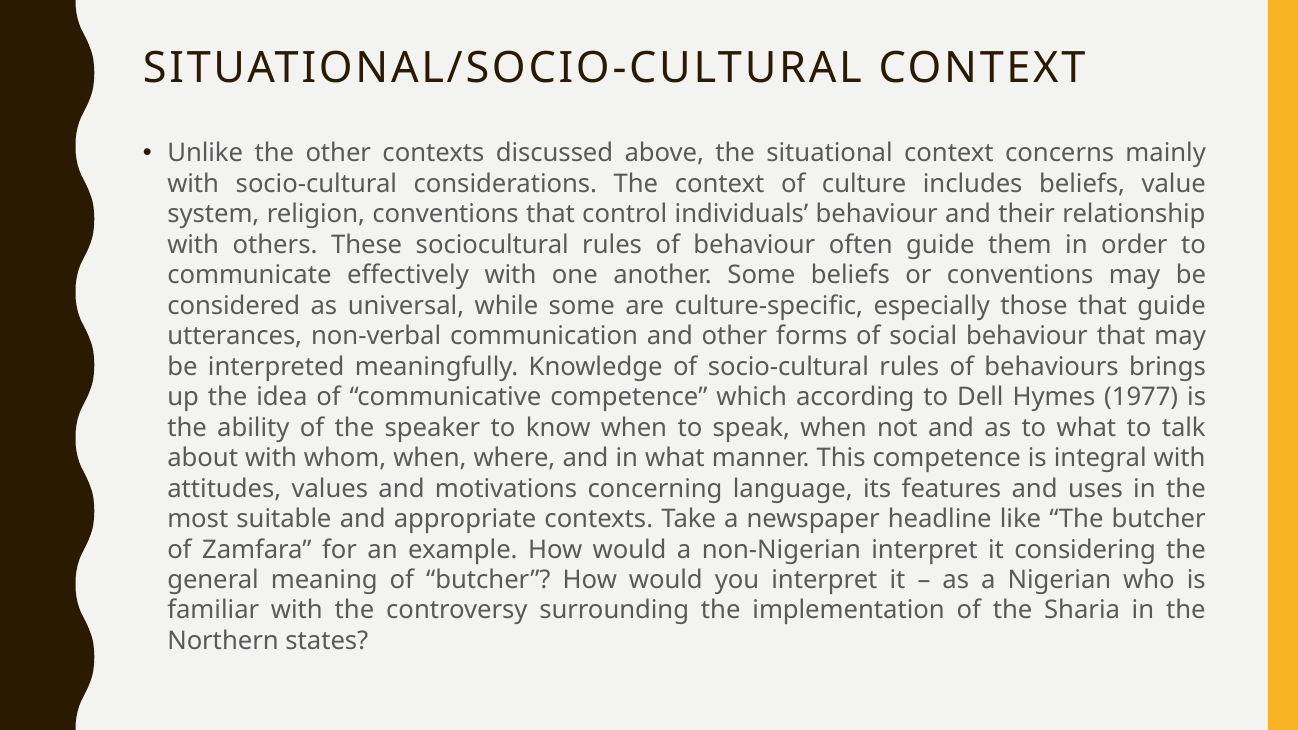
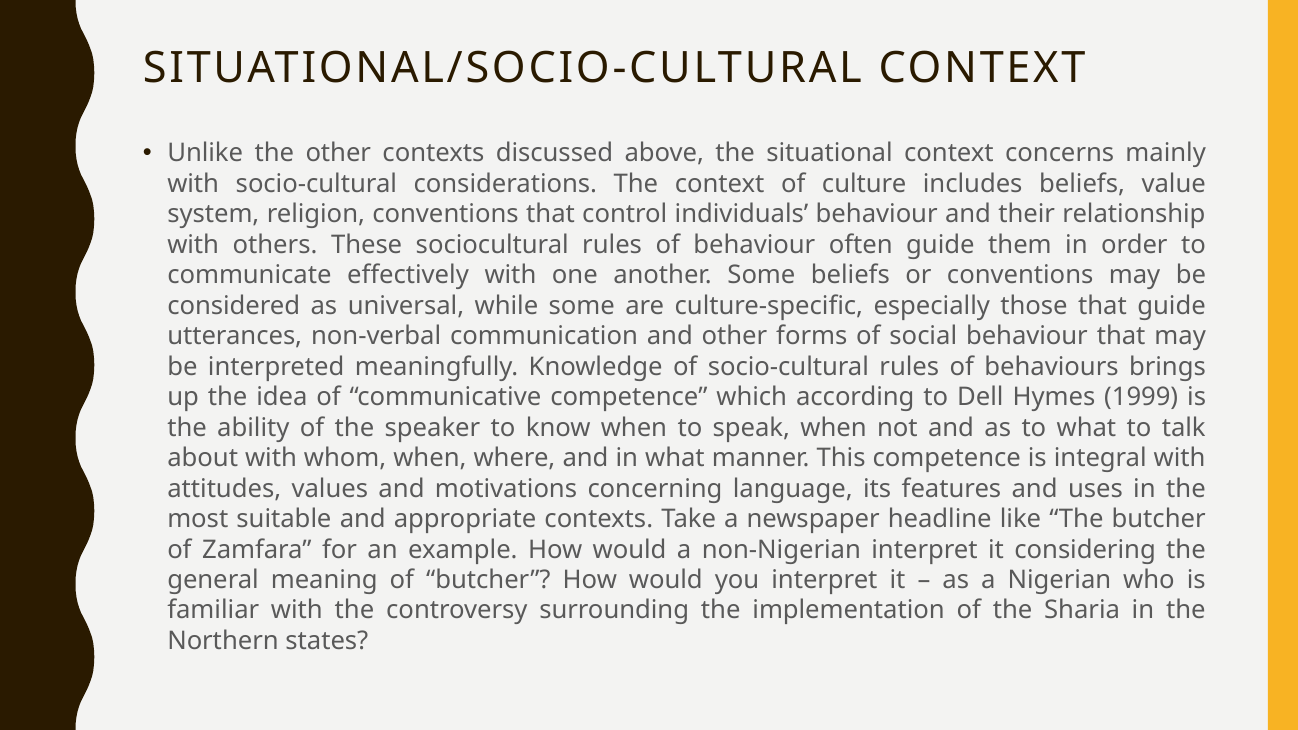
1977: 1977 -> 1999
